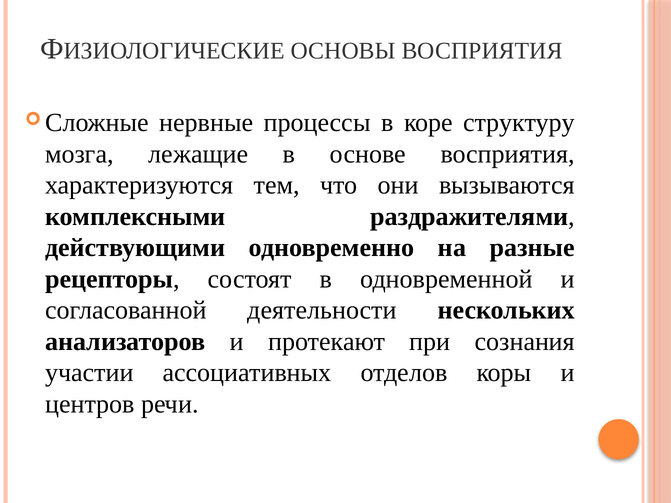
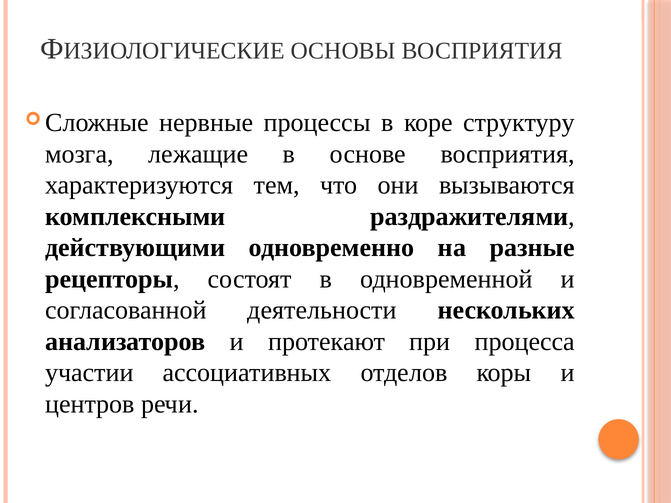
сознания: сознания -> процесса
